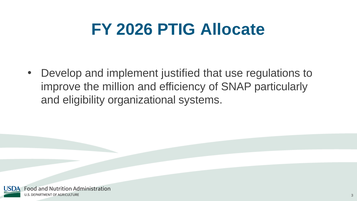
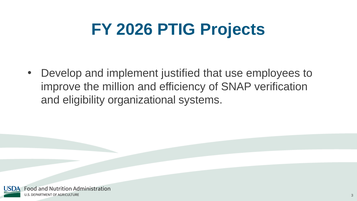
Allocate: Allocate -> Projects
regulations: regulations -> employees
particularly: particularly -> verification
